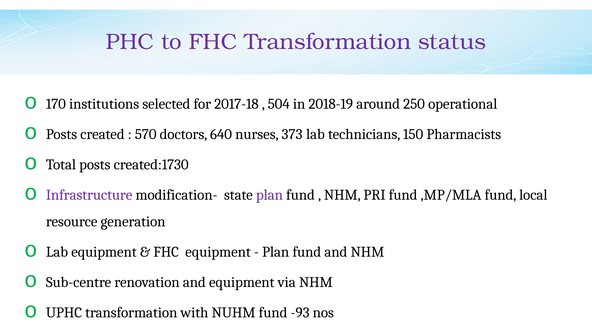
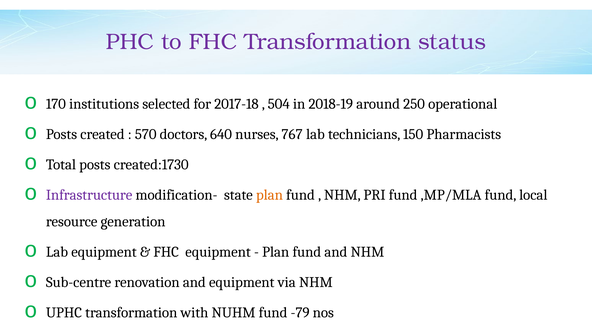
373: 373 -> 767
plan at (269, 195) colour: purple -> orange
-93: -93 -> -79
